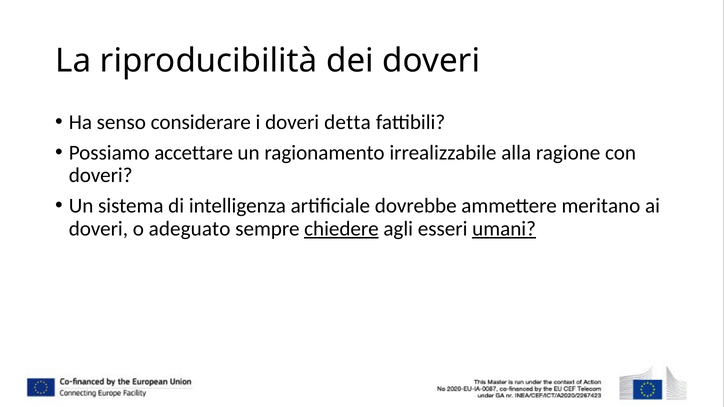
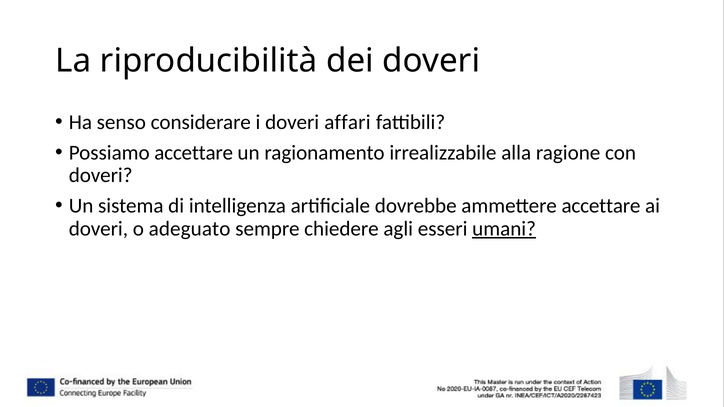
detta: detta -> affari
ammettere meritano: meritano -> accettare
chiedere underline: present -> none
